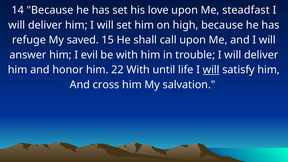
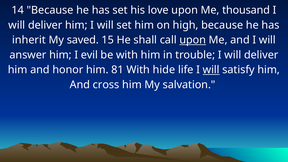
steadfast: steadfast -> thousand
refuge: refuge -> inherit
upon at (193, 40) underline: none -> present
22: 22 -> 81
until: until -> hide
